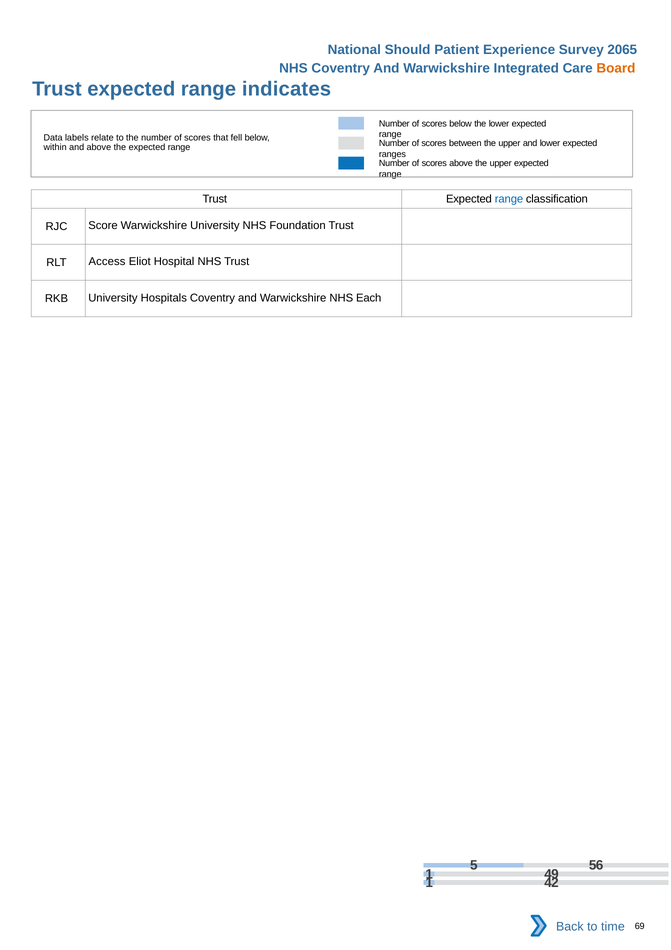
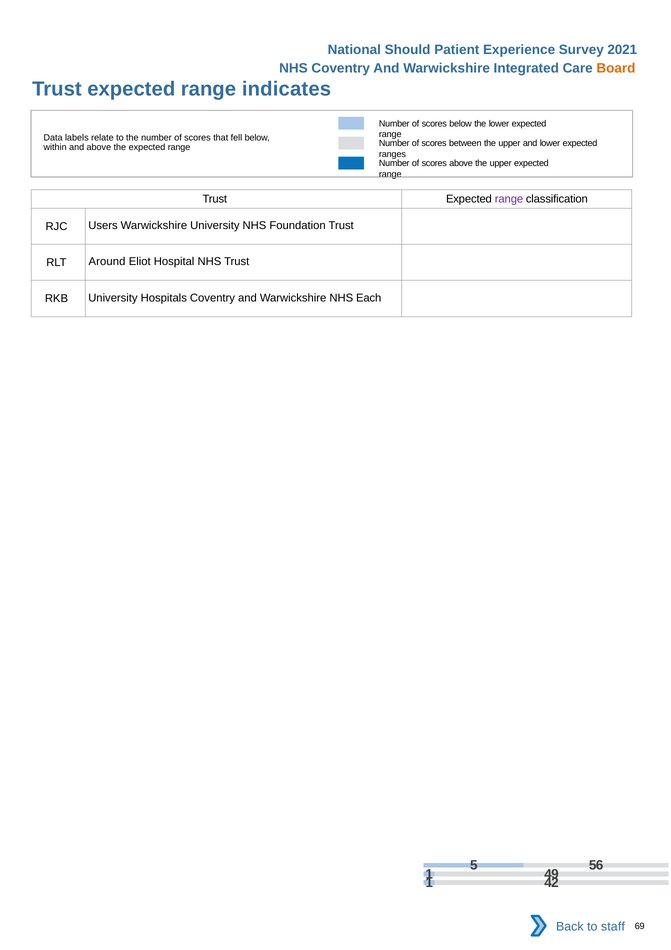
2065: 2065 -> 2021
range at (509, 199) colour: blue -> purple
Score: Score -> Users
Access: Access -> Around
time: time -> staff
